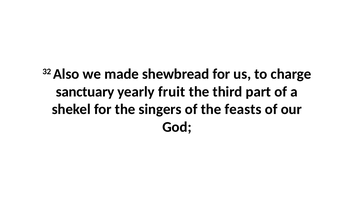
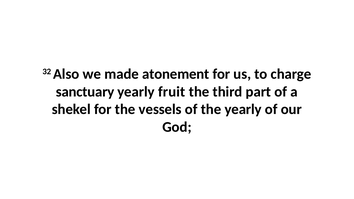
shewbread: shewbread -> atonement
singers: singers -> vessels
the feasts: feasts -> yearly
